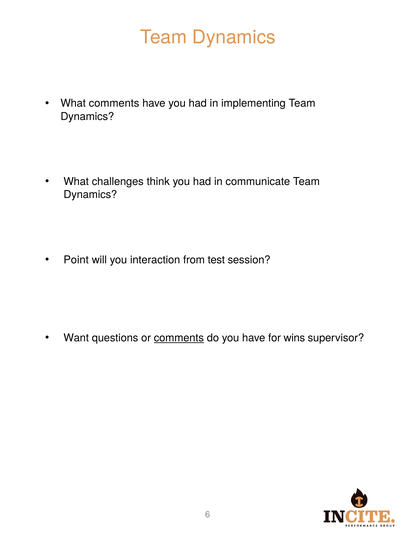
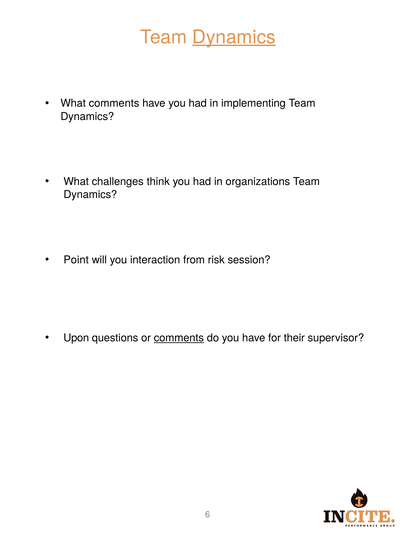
Dynamics at (234, 37) underline: none -> present
communicate: communicate -> organizations
test: test -> risk
Want: Want -> Upon
wins: wins -> their
